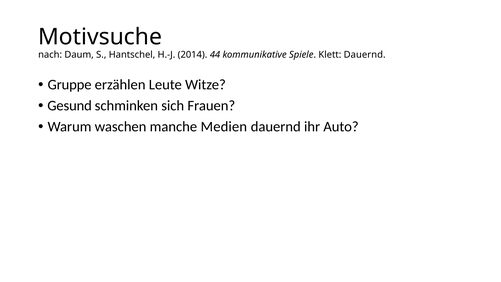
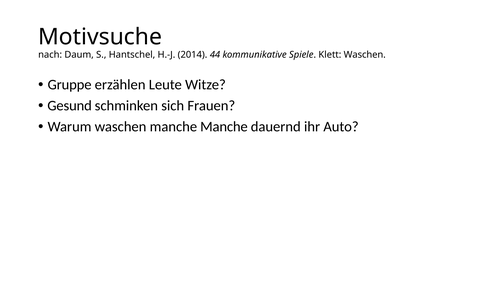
Klett Dauernd: Dauernd -> Waschen
manche Medien: Medien -> Manche
